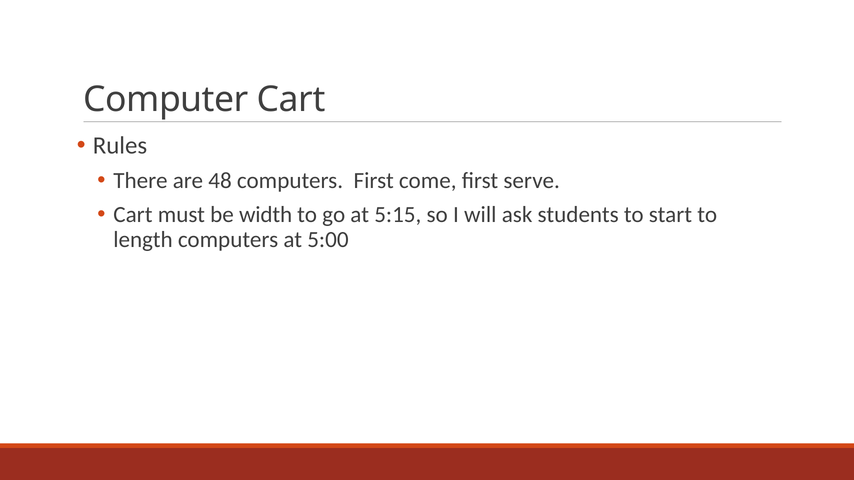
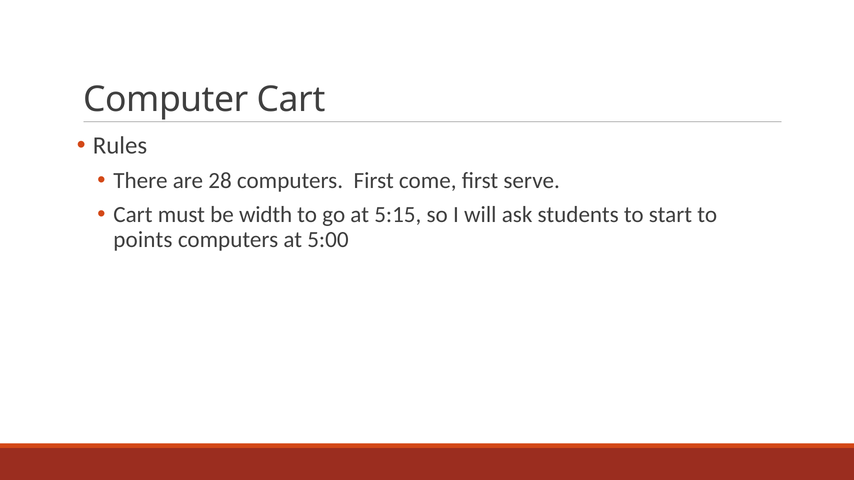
48: 48 -> 28
length: length -> points
